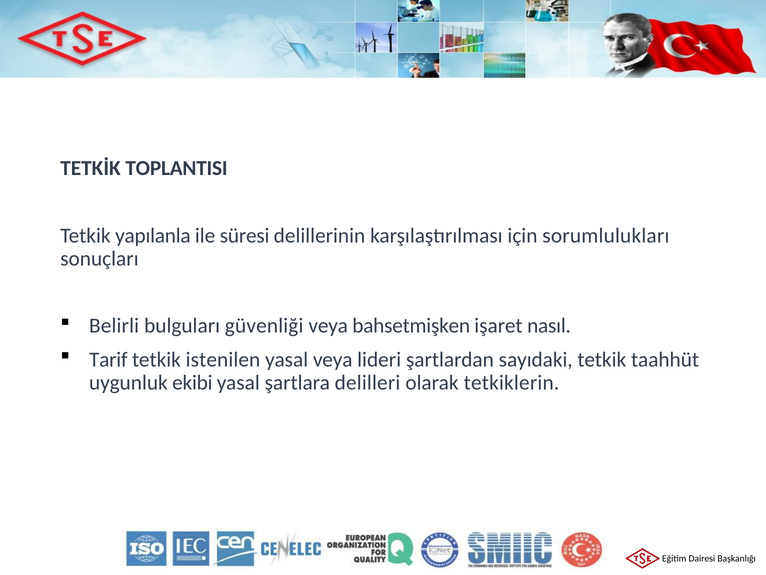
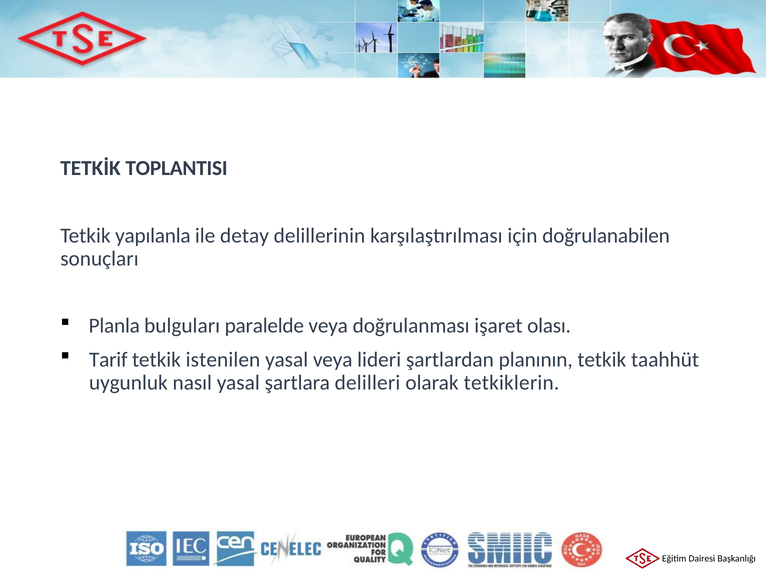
süresi: süresi -> detay
sorumlulukları: sorumlulukları -> doğrulanabilen
Belirli: Belirli -> Planla
güvenliği: güvenliği -> paralelde
bahsetmişken: bahsetmişken -> doğrulanması
nasıl: nasıl -> olası
sayıdaki: sayıdaki -> planının
ekibi: ekibi -> nasıl
